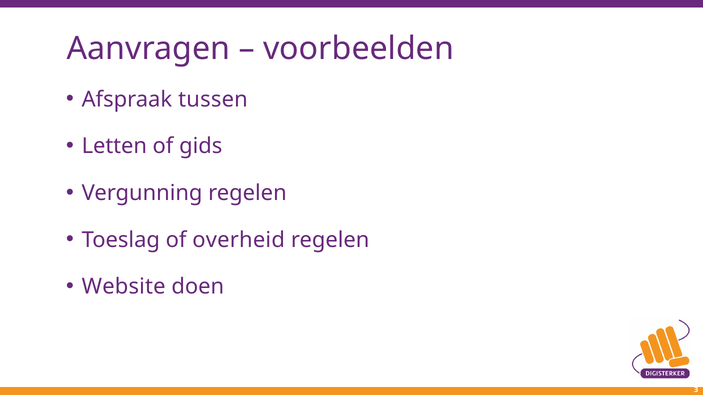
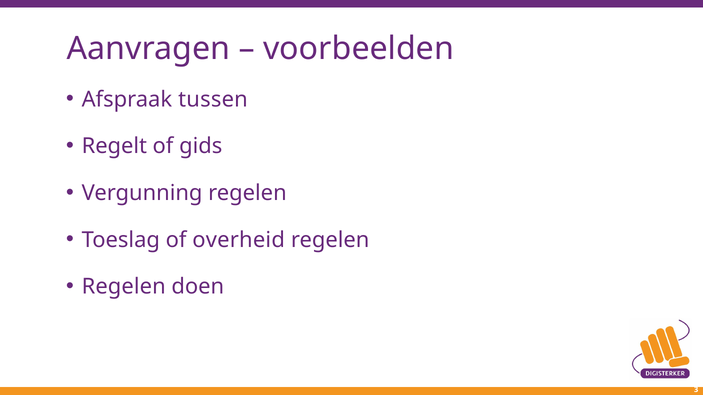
Letten: Letten -> Regelt
Website at (124, 287): Website -> Regelen
